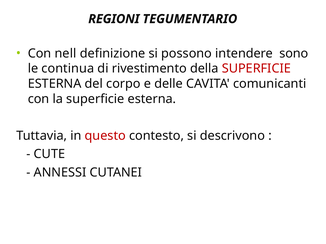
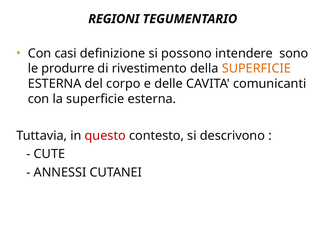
nell: nell -> casi
continua: continua -> produrre
SUPERFICIE at (256, 69) colour: red -> orange
